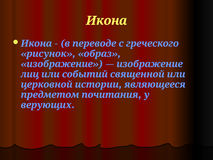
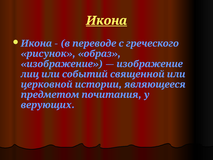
Икона at (107, 21) underline: none -> present
